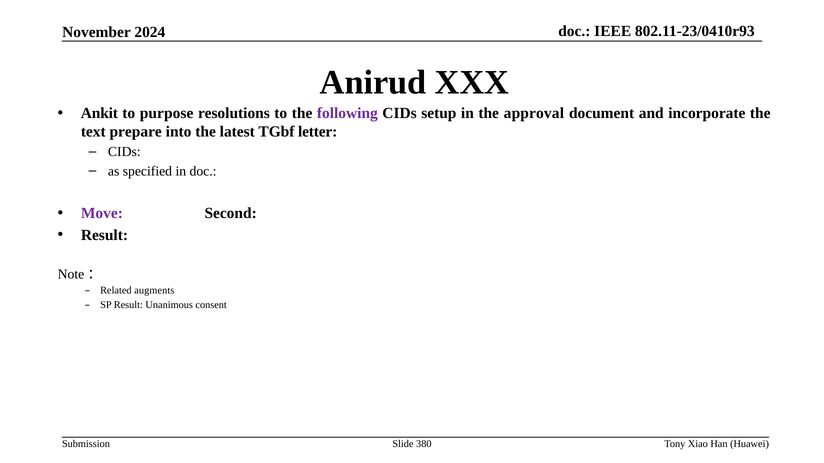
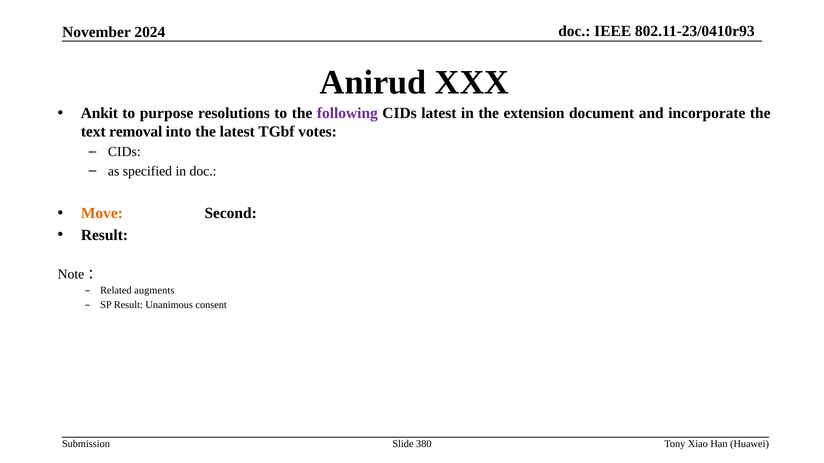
CIDs setup: setup -> latest
approval: approval -> extension
prepare: prepare -> removal
letter: letter -> votes
Move colour: purple -> orange
